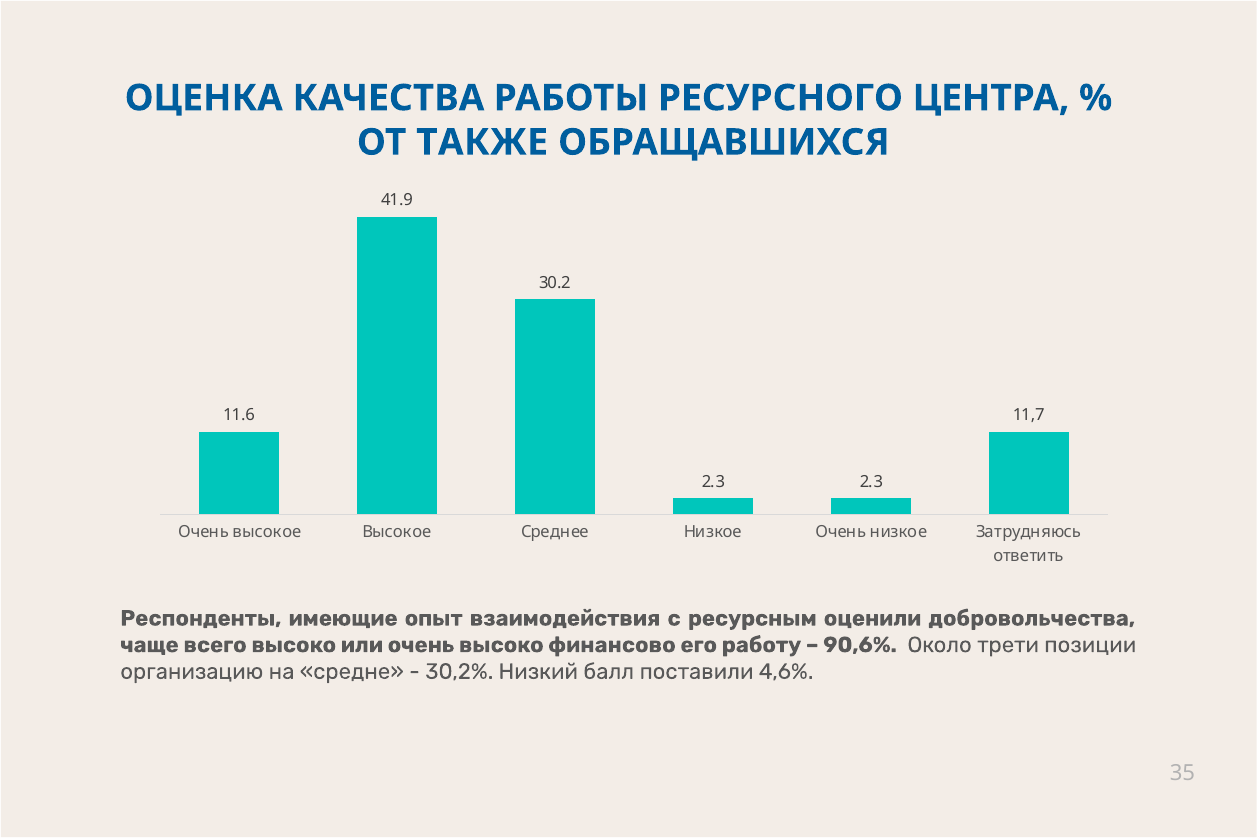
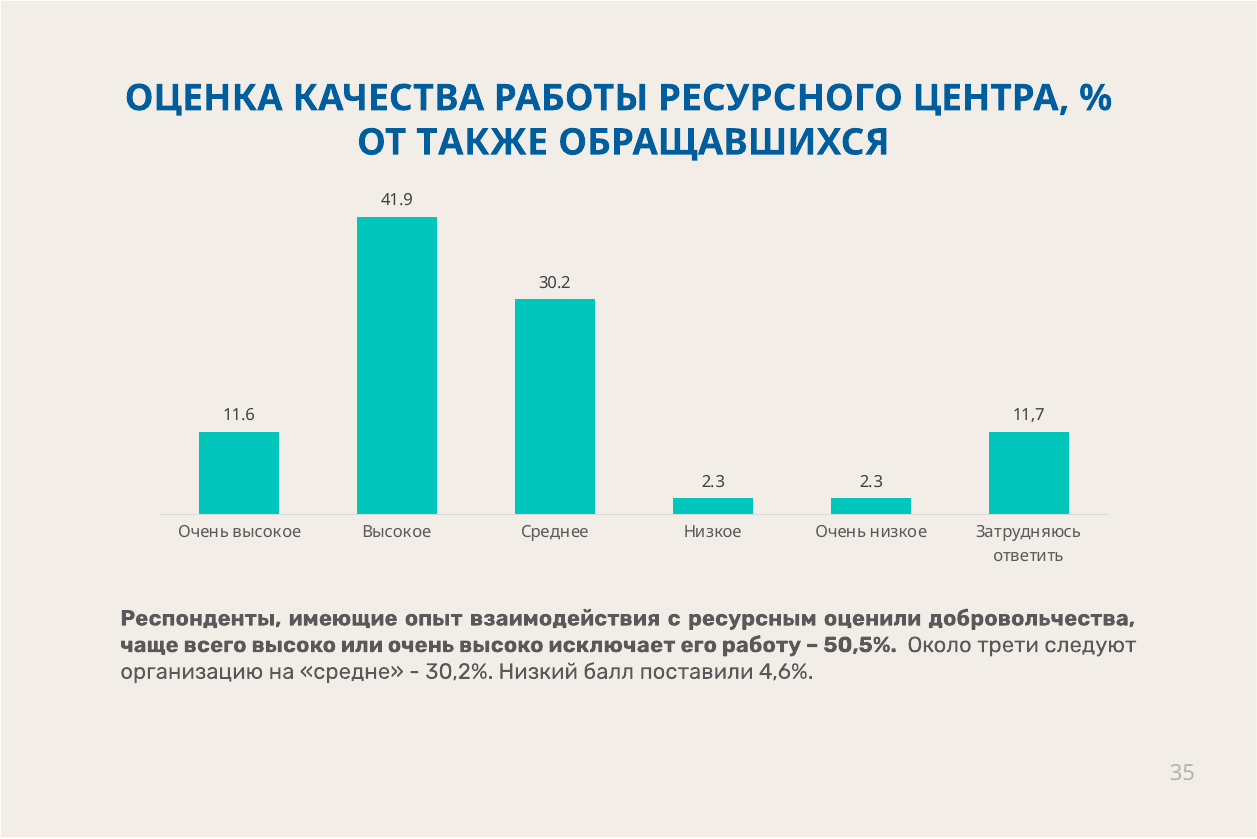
финансово: финансово -> исключает
90,6%: 90,6% -> 50,5%
позиции: позиции -> следуют
